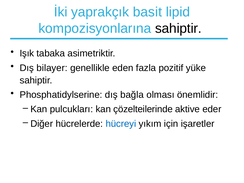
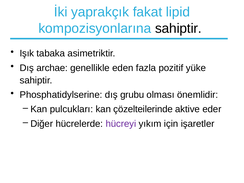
basit: basit -> fakat
bilayer: bilayer -> archae
bağla: bağla -> grubu
hücreyi colour: blue -> purple
